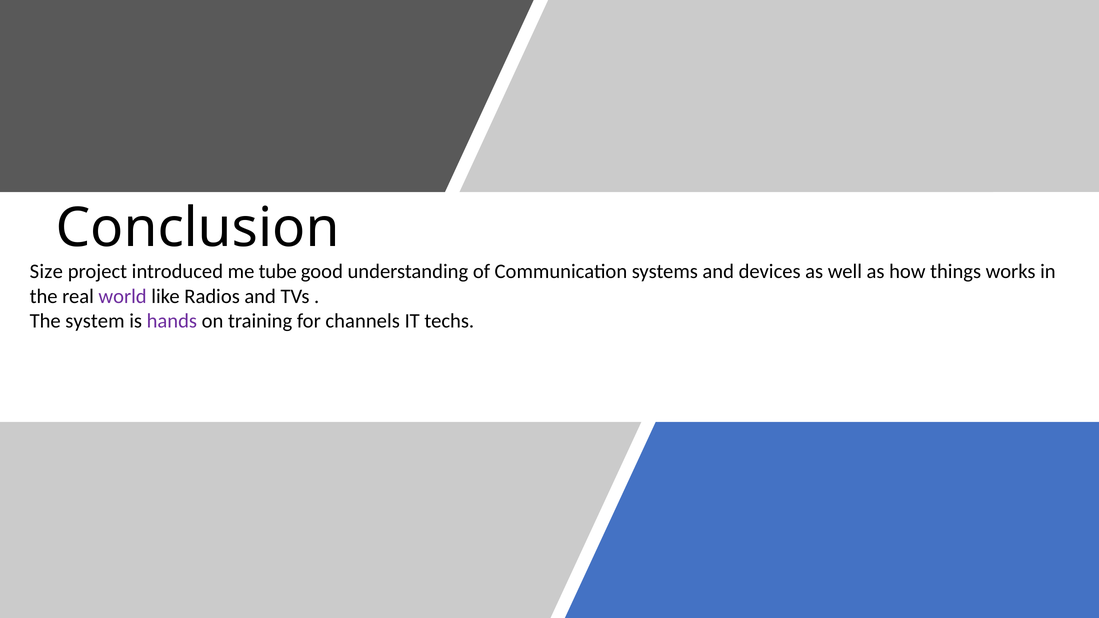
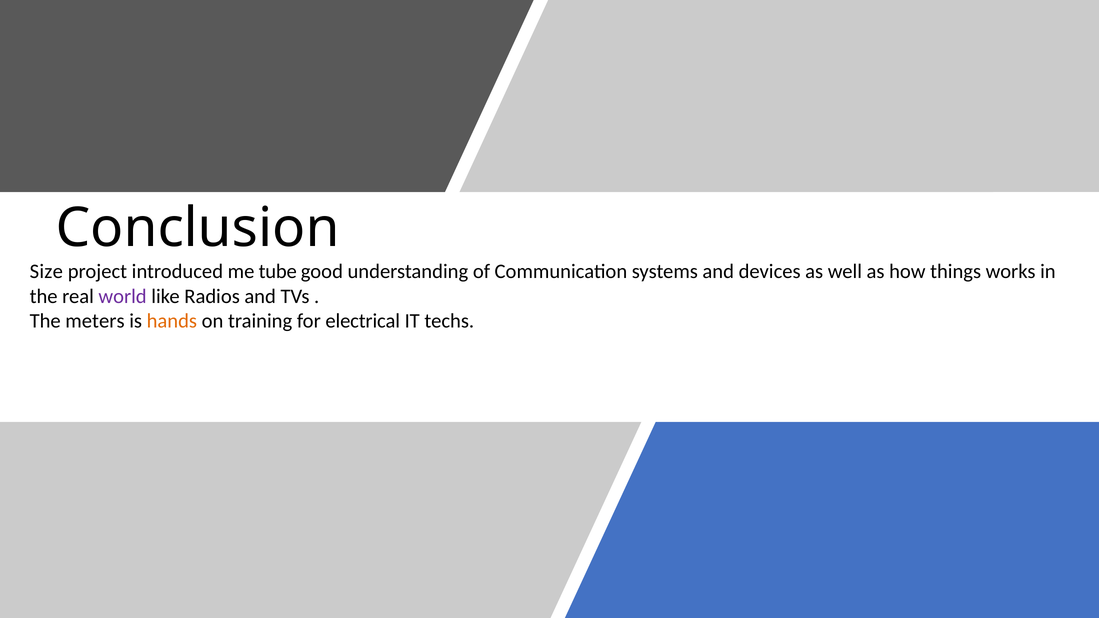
system: system -> meters
hands colour: purple -> orange
channels: channels -> electrical
